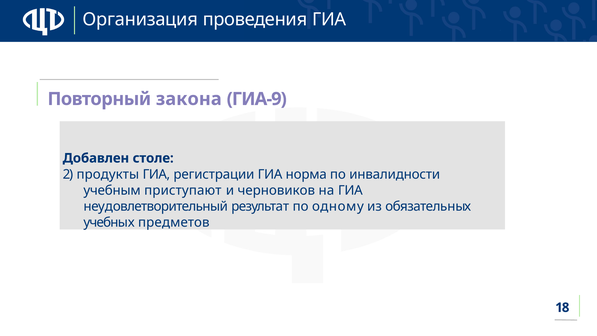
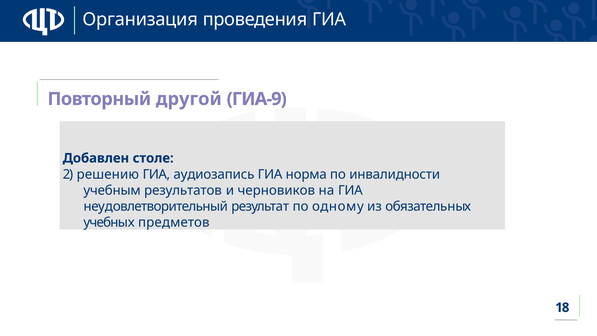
закона: закона -> другой
продукты: продукты -> решению
регистрации: регистрации -> аудиозапись
приступают: приступают -> результатов
